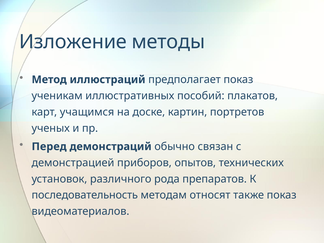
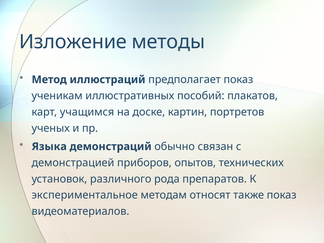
Перед: Перед -> Языка
последовательность: последовательность -> экспериментальное
